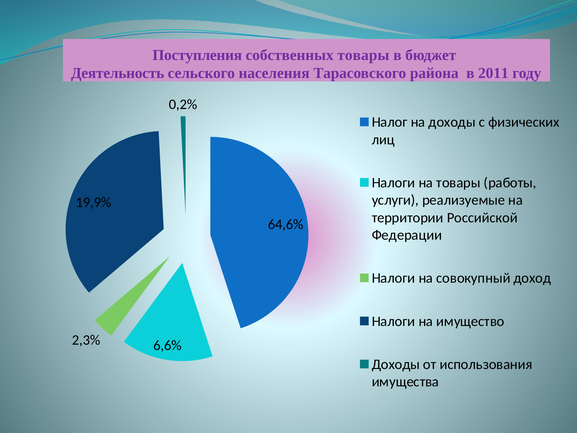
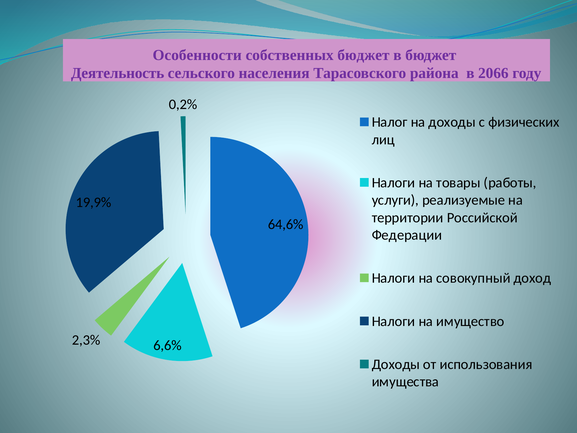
Поступления: Поступления -> Особенности
собственных товары: товары -> бюджет
2011: 2011 -> 2066
